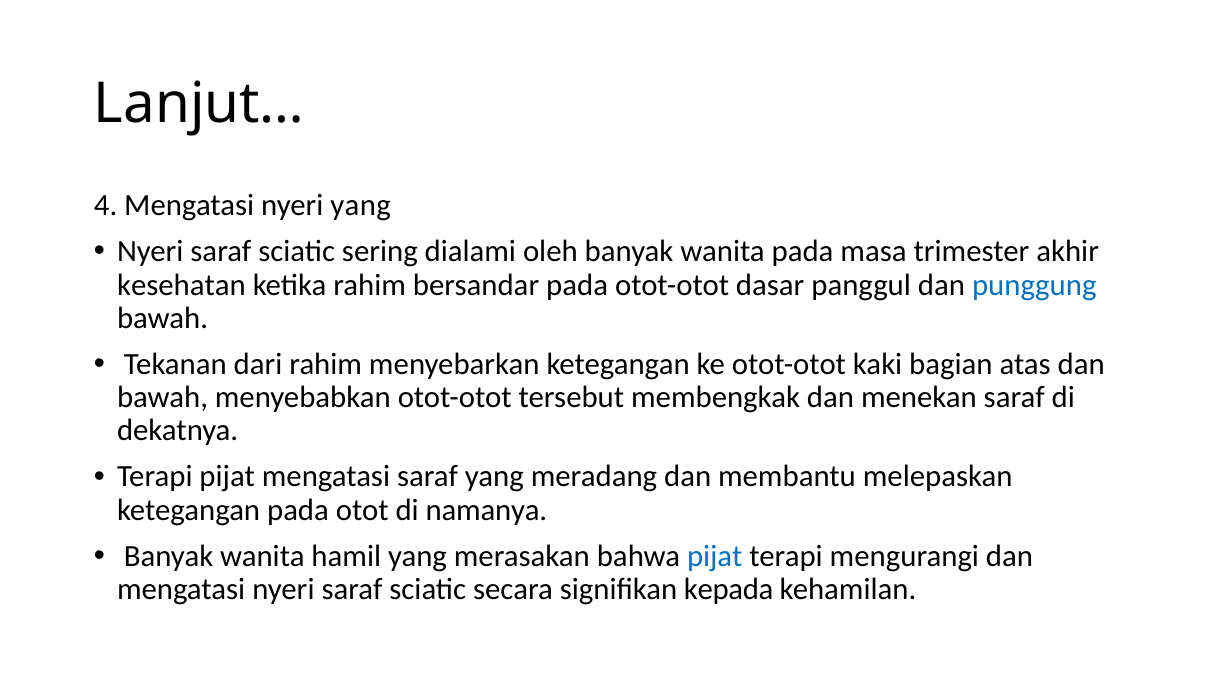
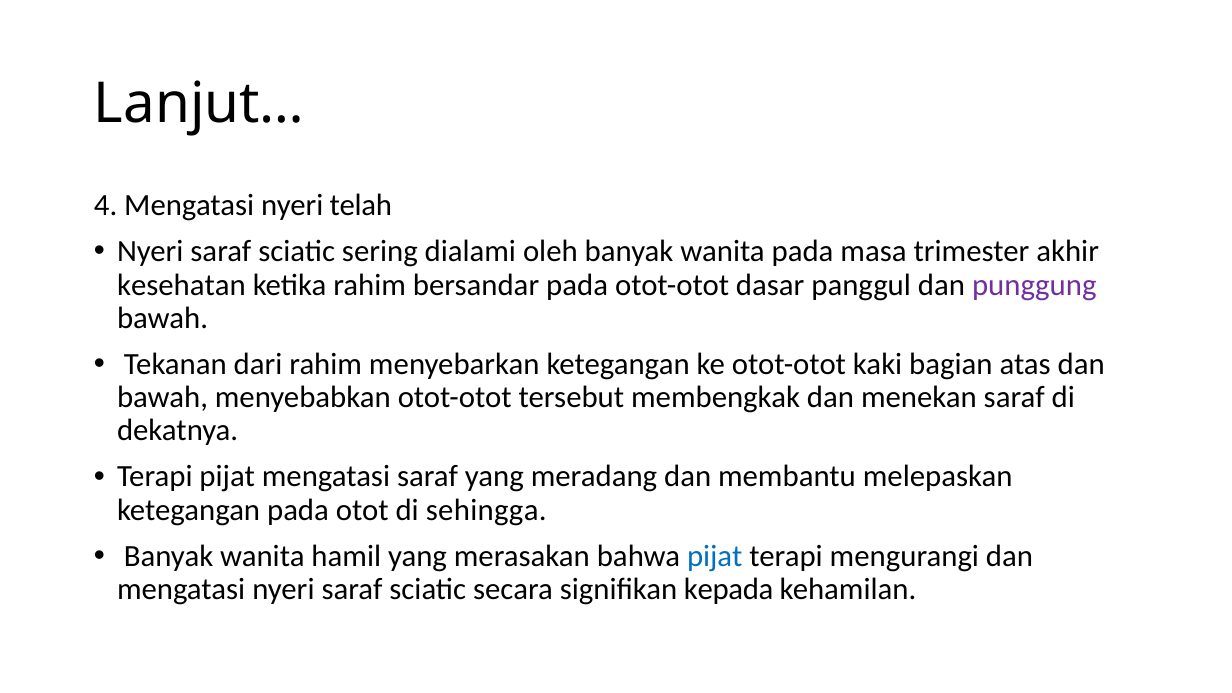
nyeri yang: yang -> telah
punggung colour: blue -> purple
namanya: namanya -> sehingga
